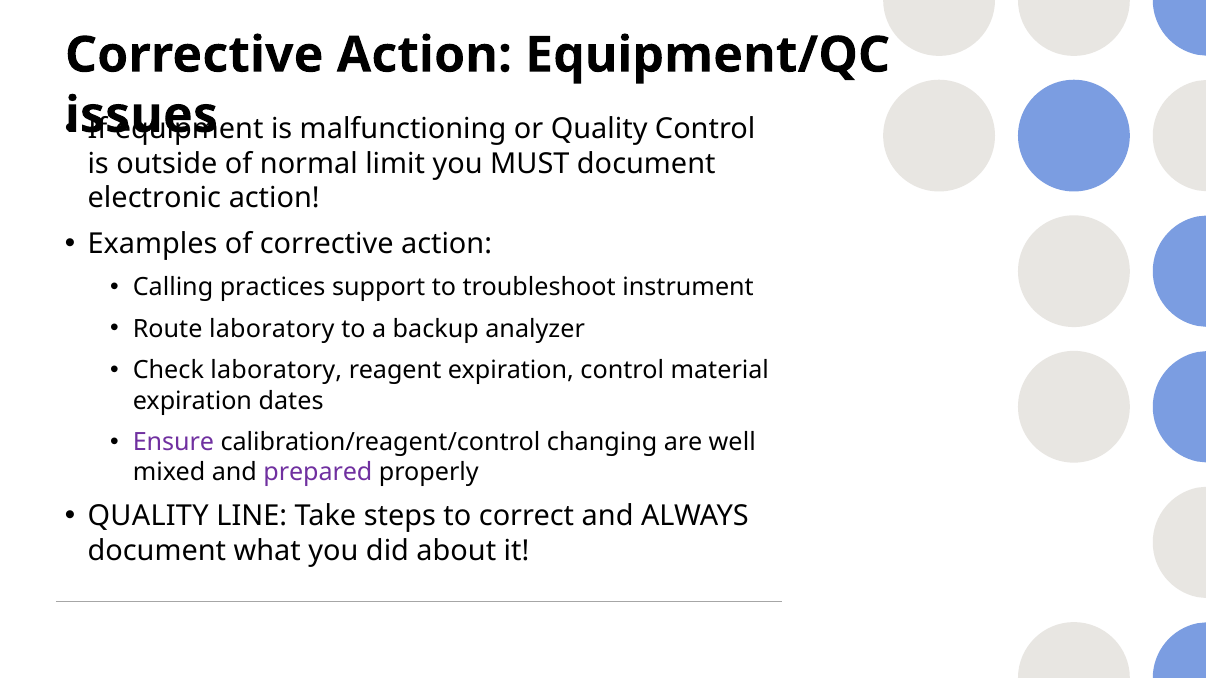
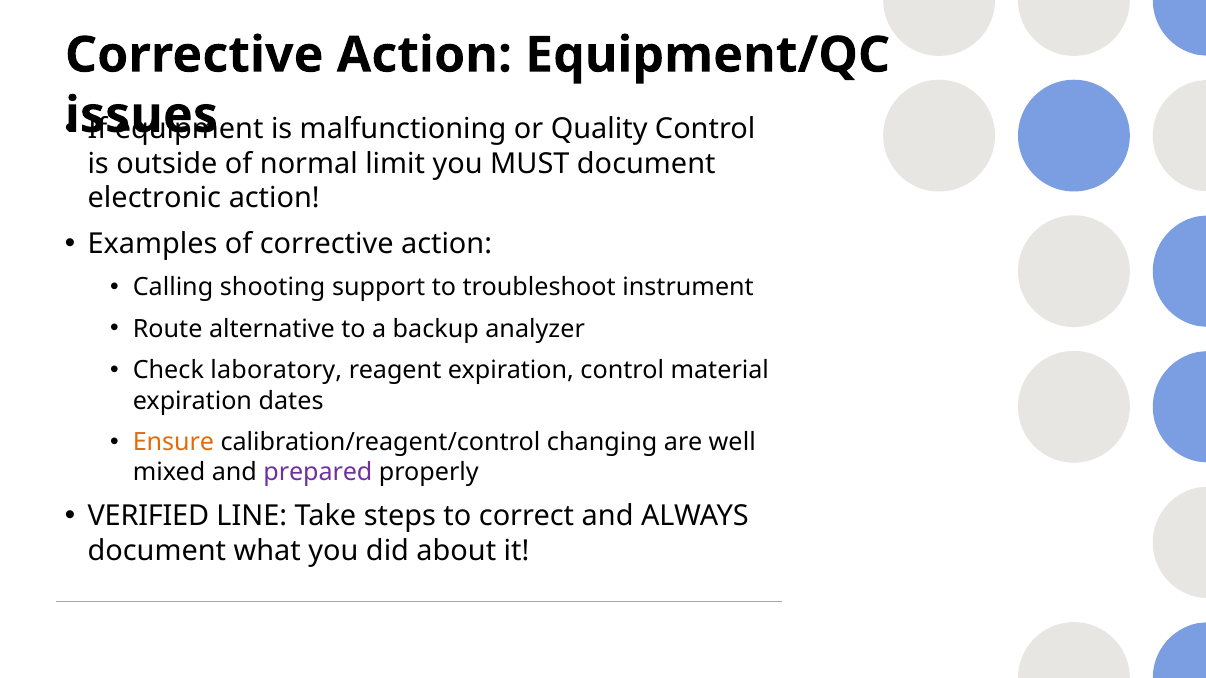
practices: practices -> shooting
Route laboratory: laboratory -> alternative
Ensure colour: purple -> orange
QUALITY at (148, 517): QUALITY -> VERIFIED
